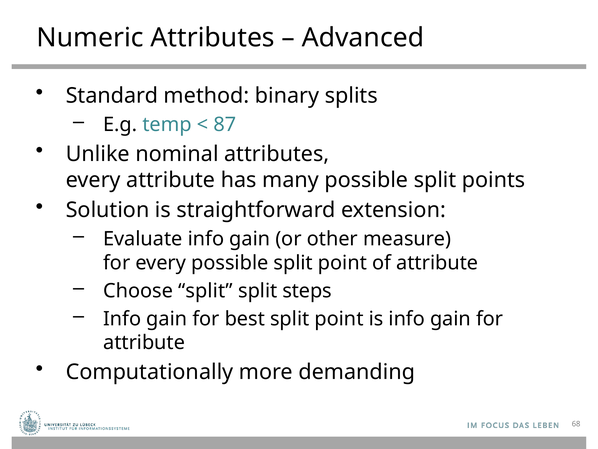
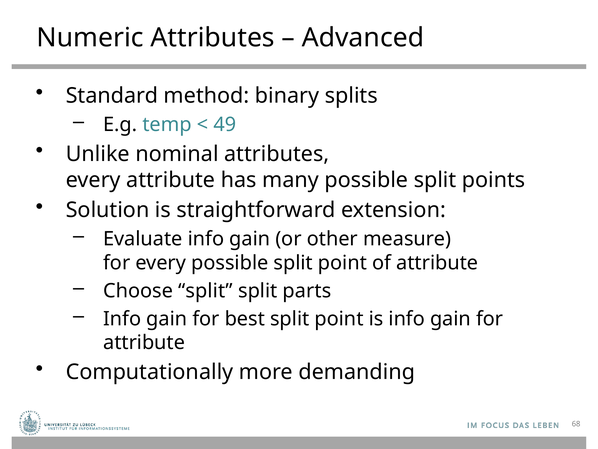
87: 87 -> 49
steps: steps -> parts
